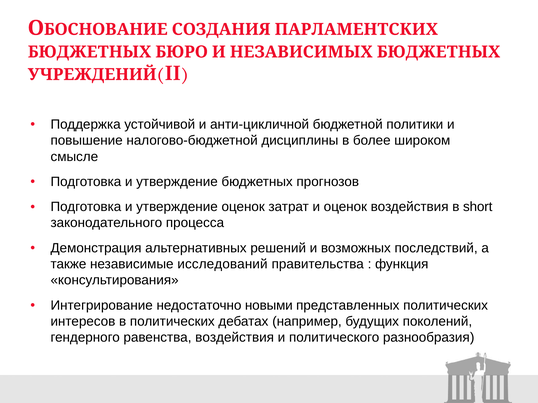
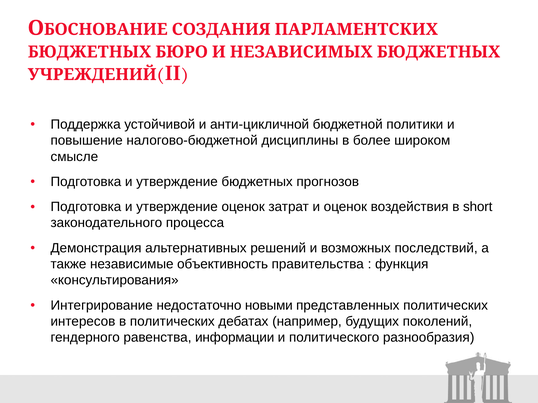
исследований: исследований -> объективность
равенства воздействия: воздействия -> информации
